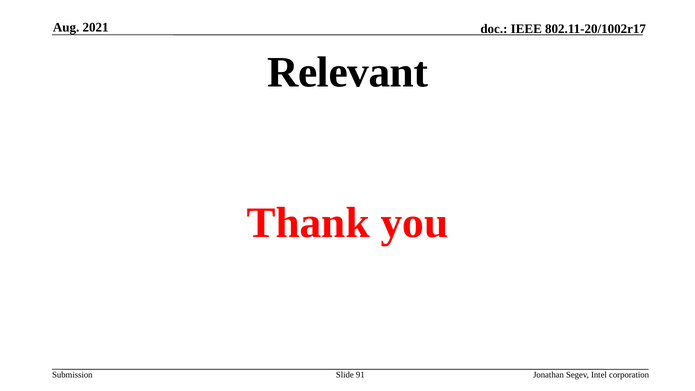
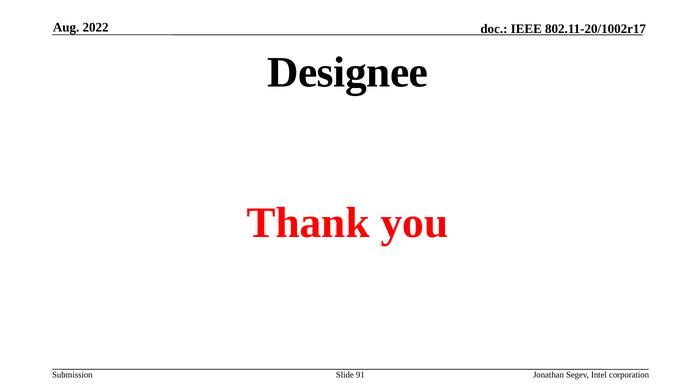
2021: 2021 -> 2022
Relevant: Relevant -> Designee
